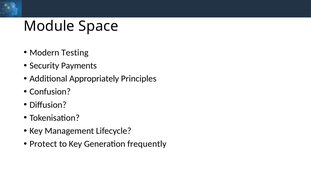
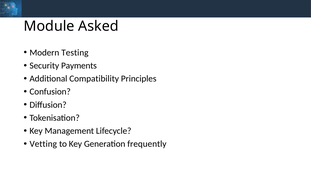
Space: Space -> Asked
Appropriately: Appropriately -> Compatibility
Protect: Protect -> Vetting
